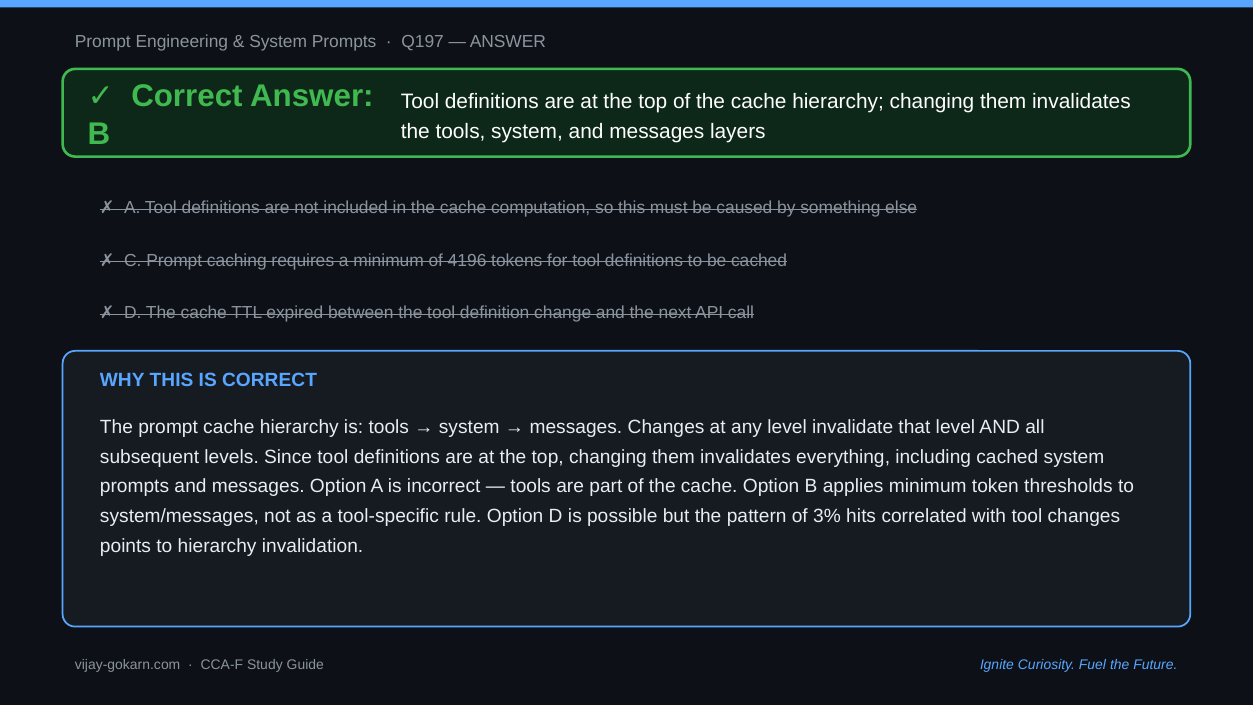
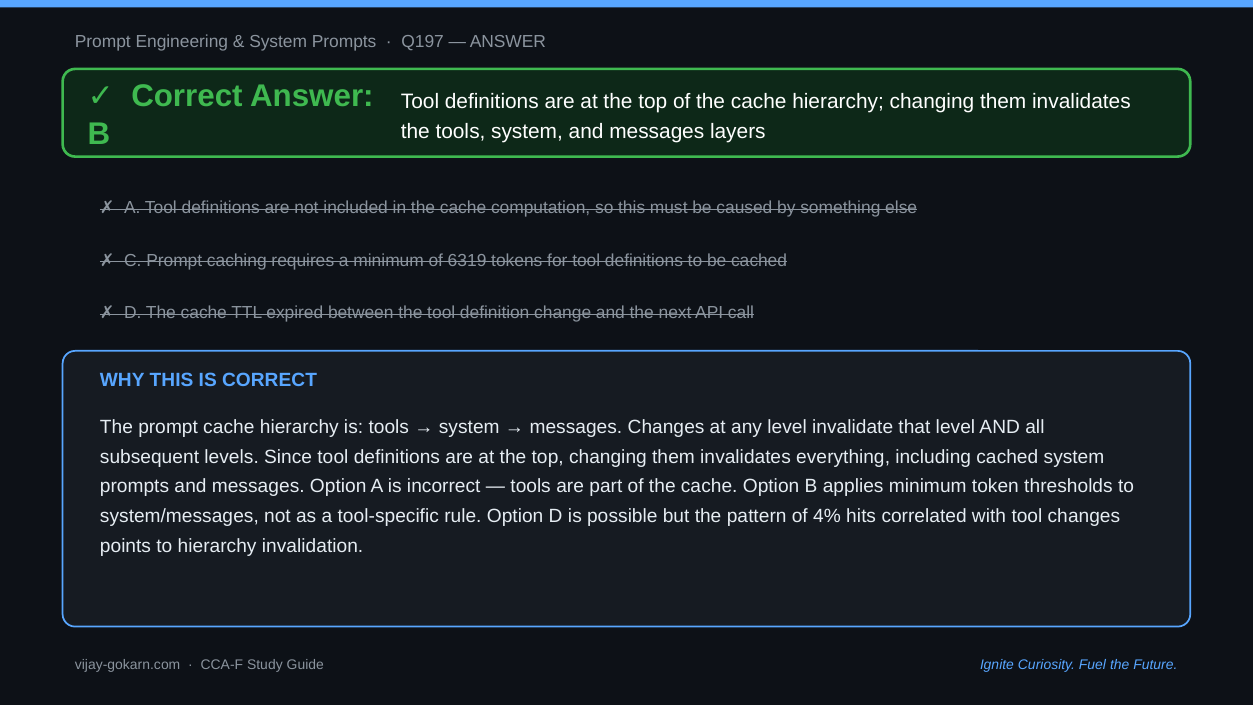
4196: 4196 -> 6319
3%: 3% -> 4%
